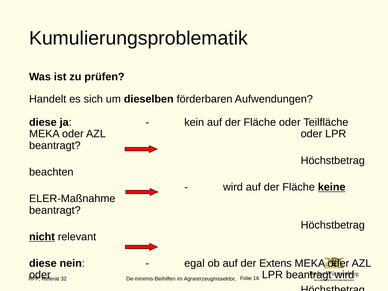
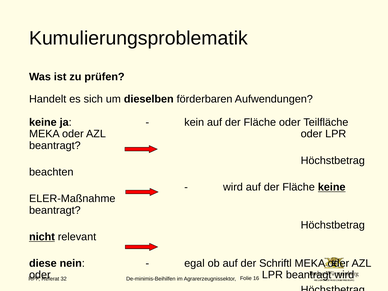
diese at (43, 122): diese -> keine
Extens: Extens -> Schriftl
